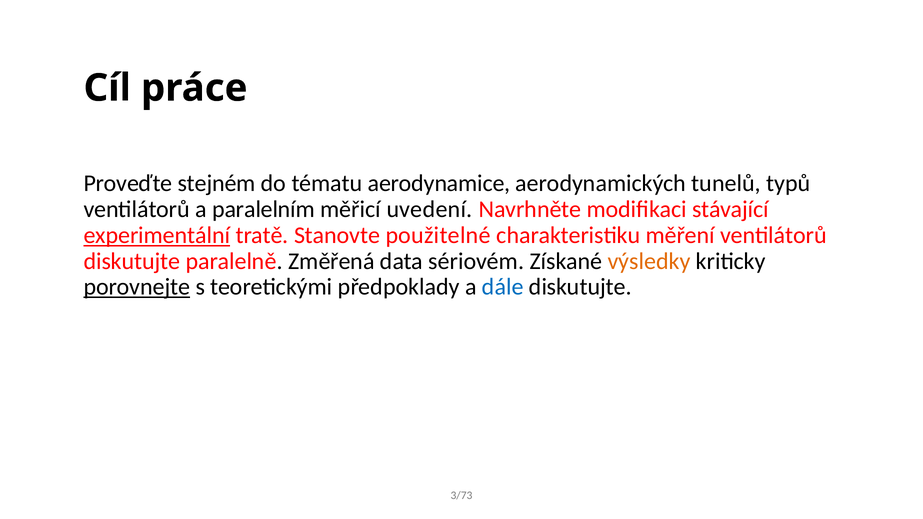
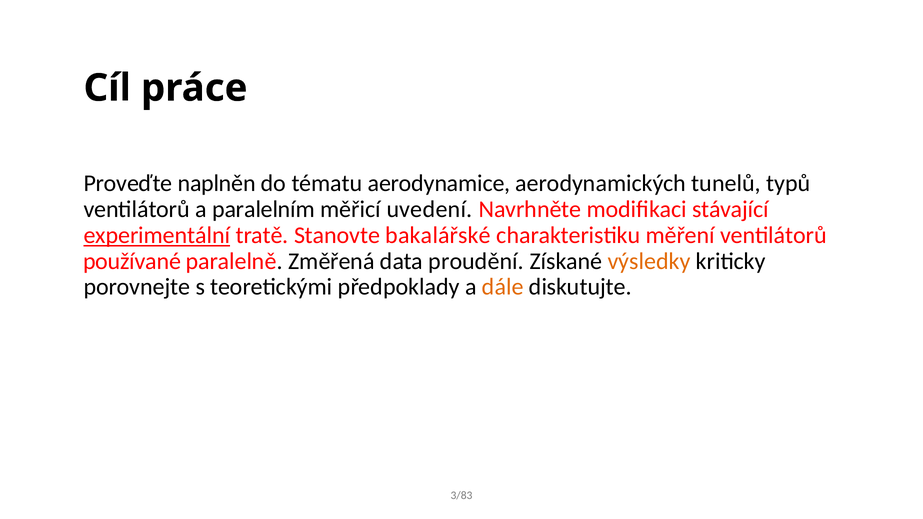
stejném: stejném -> naplněn
použitelné: použitelné -> bakalářské
diskutujte at (132, 261): diskutujte -> používané
sériovém: sériovém -> proudění
porovnejte underline: present -> none
dále colour: blue -> orange
3/73: 3/73 -> 3/83
